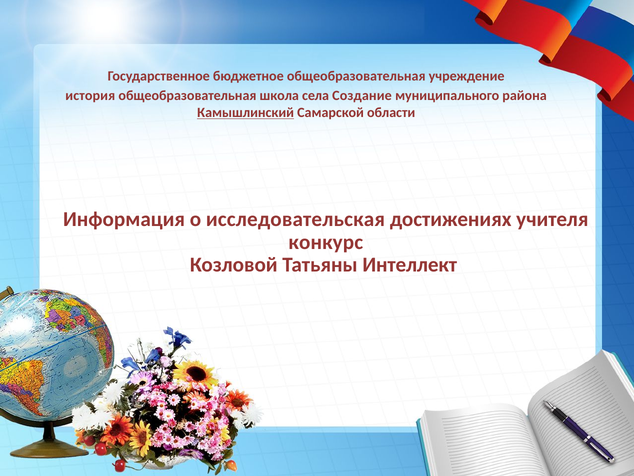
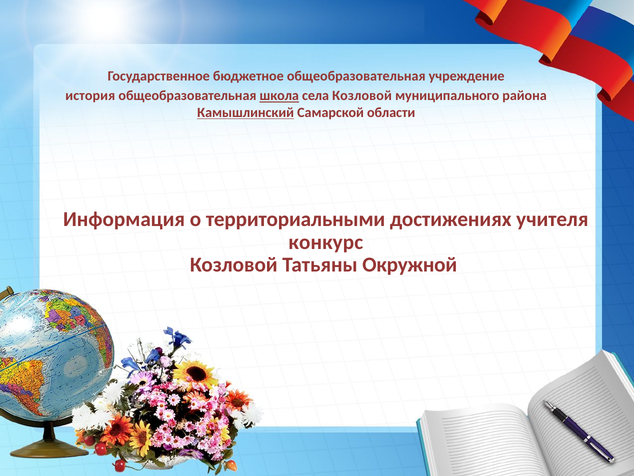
школа underline: none -> present
села Создание: Создание -> Козловой
исследовательская: исследовательская -> территориальными
Интеллект: Интеллект -> Окружной
